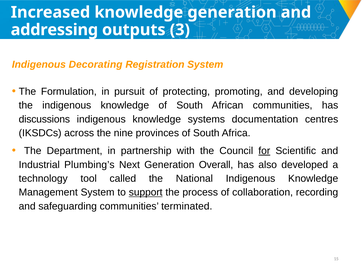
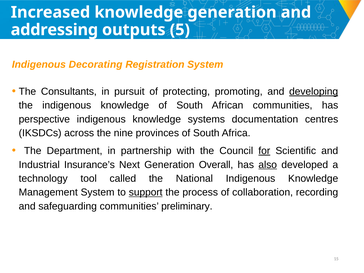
3: 3 -> 5
Formulation: Formulation -> Consultants
developing underline: none -> present
discussions: discussions -> perspective
Plumbing’s: Plumbing’s -> Insurance’s
also underline: none -> present
terminated: terminated -> preliminary
